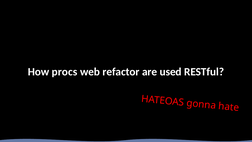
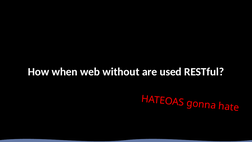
procs: procs -> when
refactor: refactor -> without
